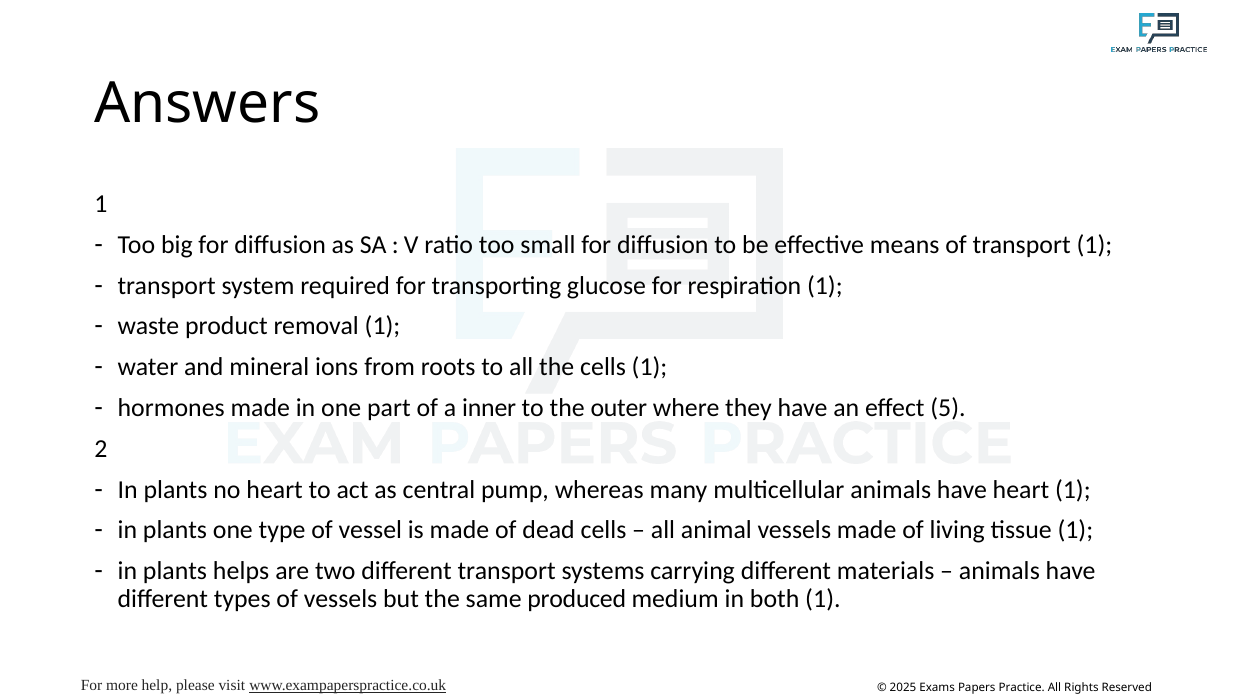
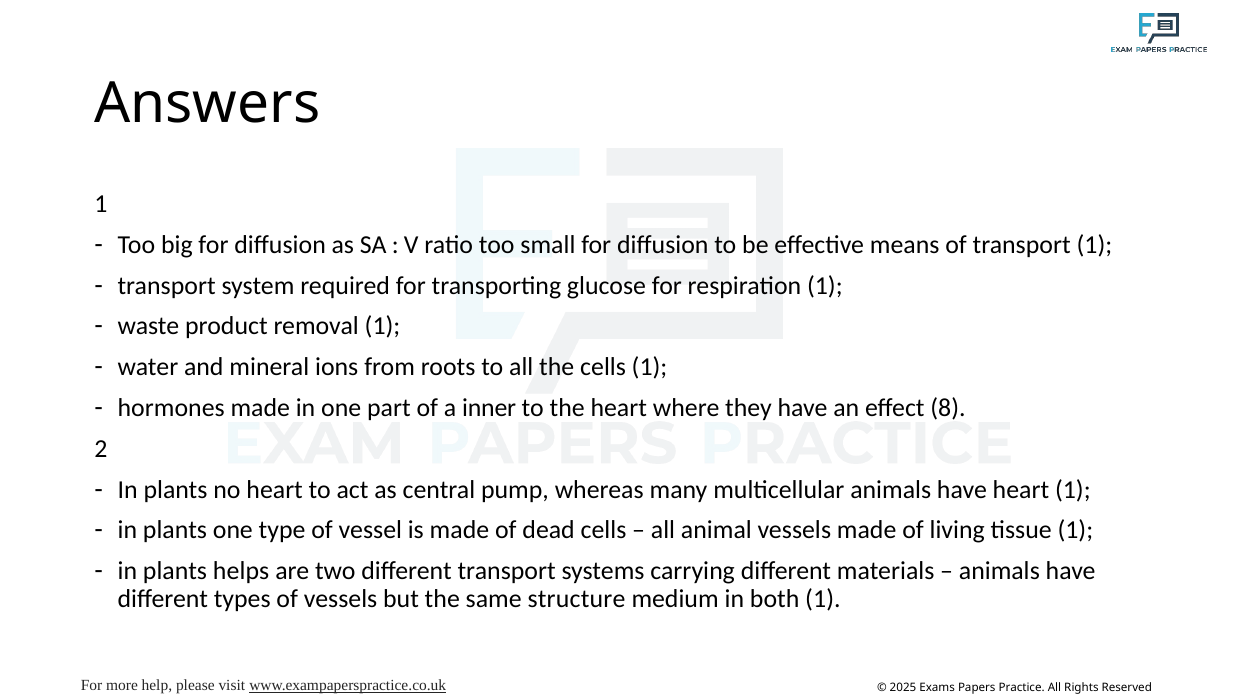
the outer: outer -> heart
5: 5 -> 8
produced: produced -> structure
